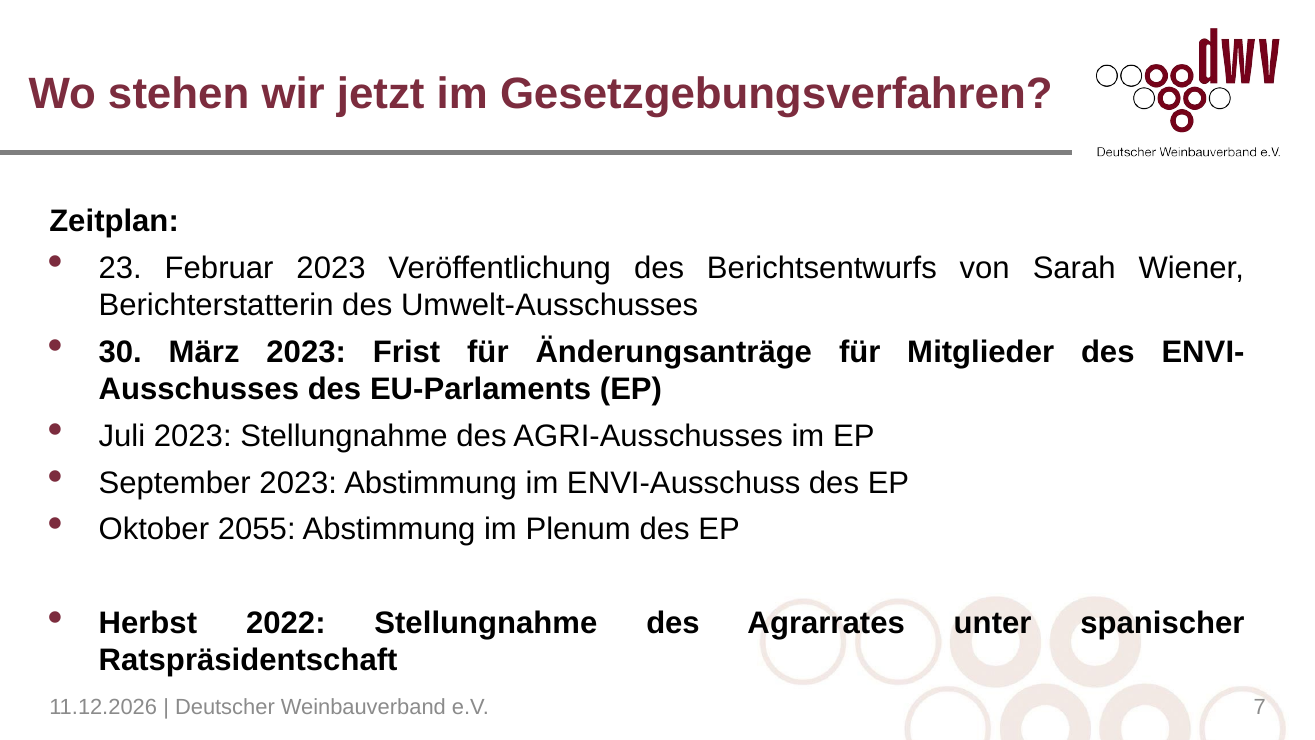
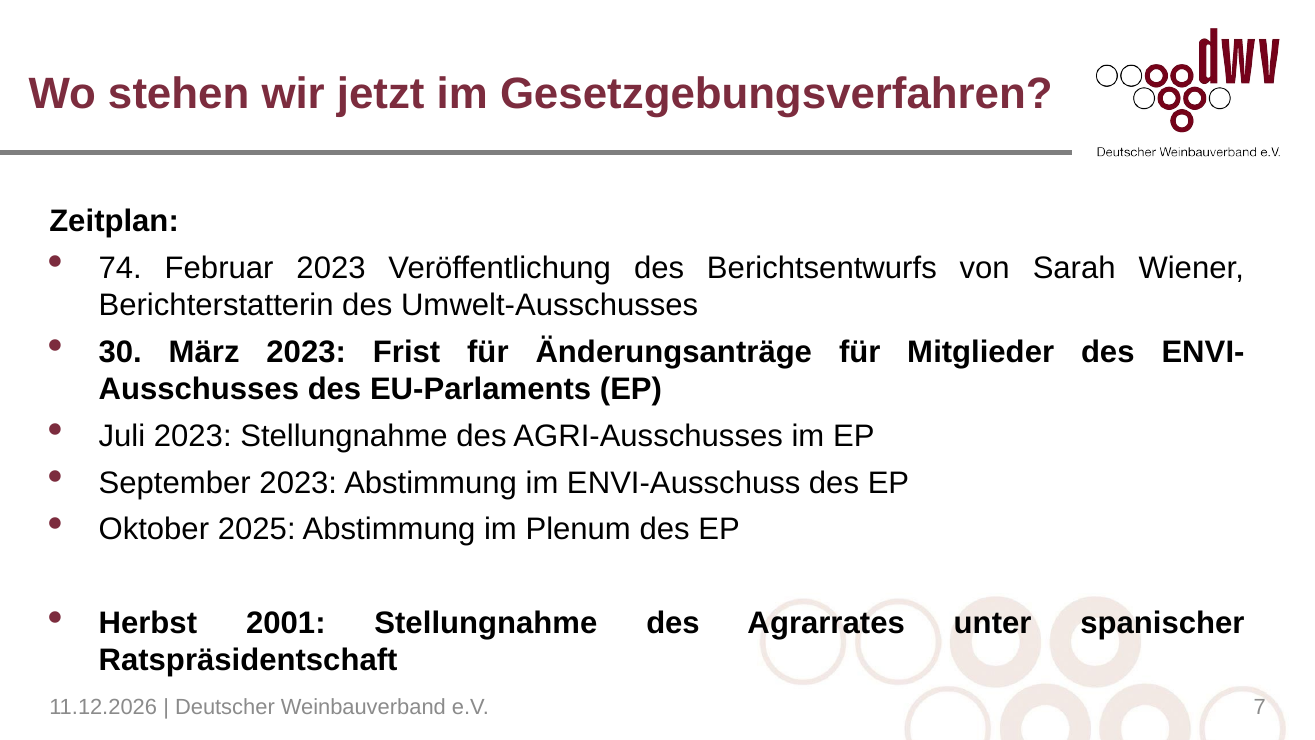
23: 23 -> 74
2055: 2055 -> 2025
2022: 2022 -> 2001
